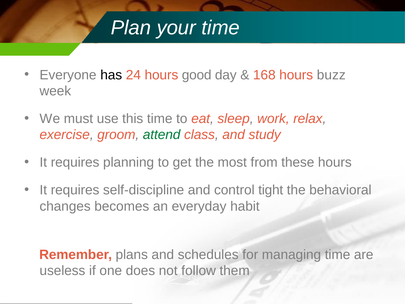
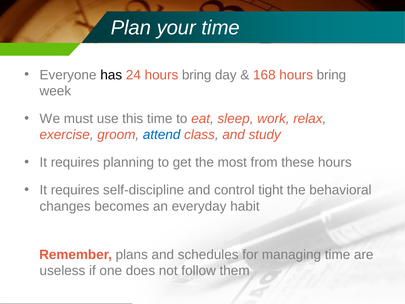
24 hours good: good -> bring
168 hours buzz: buzz -> bring
attend colour: green -> blue
